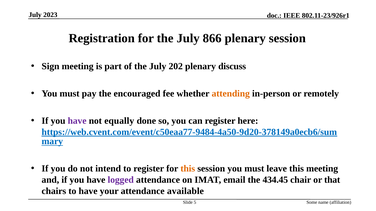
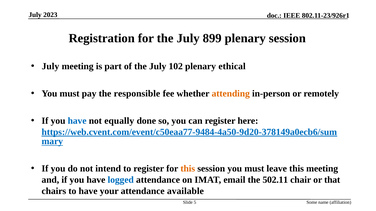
866: 866 -> 899
Sign at (51, 66): Sign -> July
202: 202 -> 102
discuss: discuss -> ethical
encouraged: encouraged -> responsible
have at (77, 121) colour: purple -> blue
logged colour: purple -> blue
434.45: 434.45 -> 502.11
